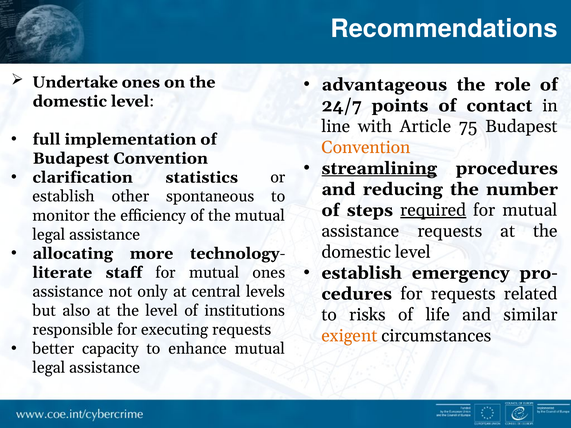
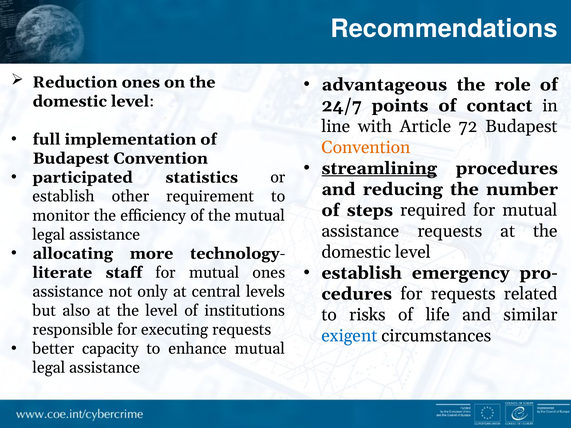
Undertake: Undertake -> Reduction
75: 75 -> 72
clarification: clarification -> participated
spontaneous: spontaneous -> requirement
required underline: present -> none
exigent colour: orange -> blue
